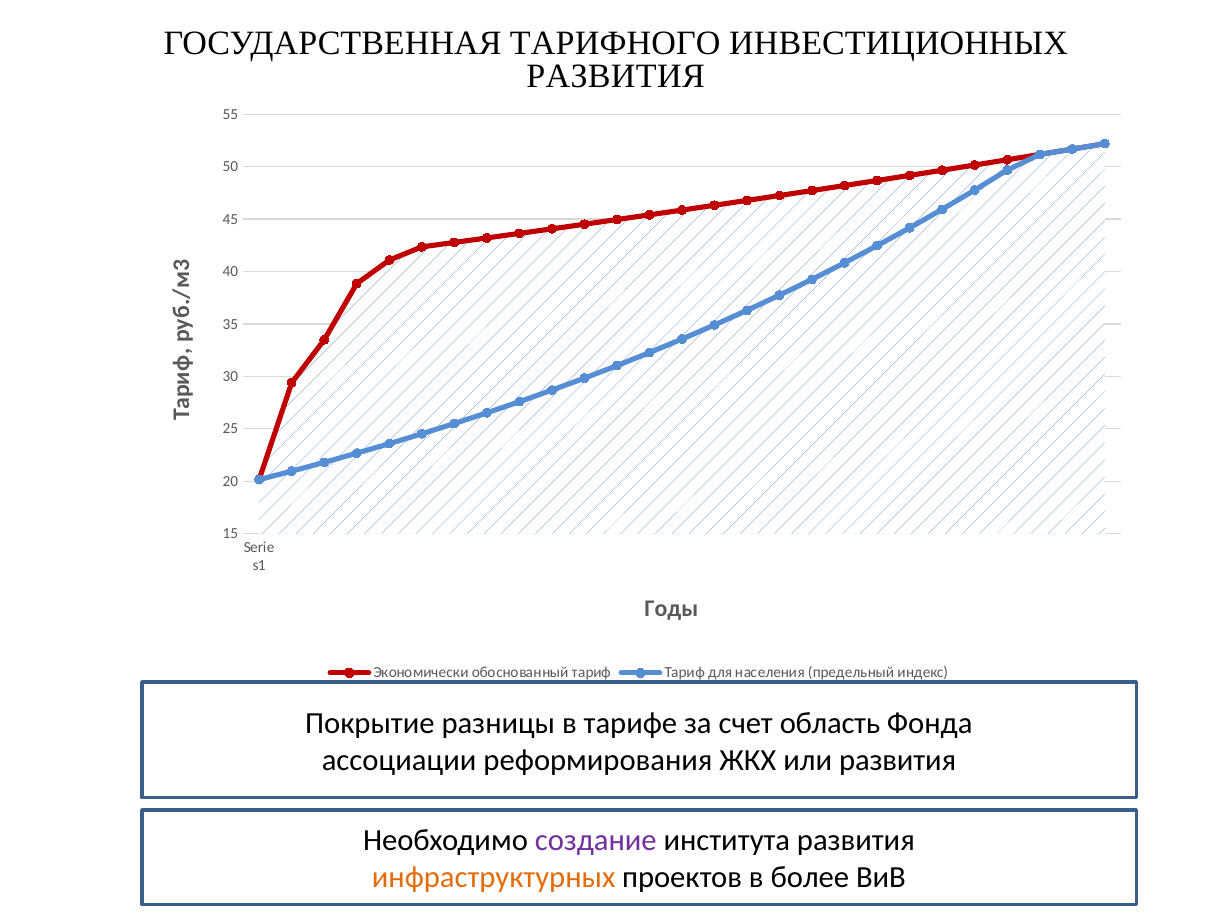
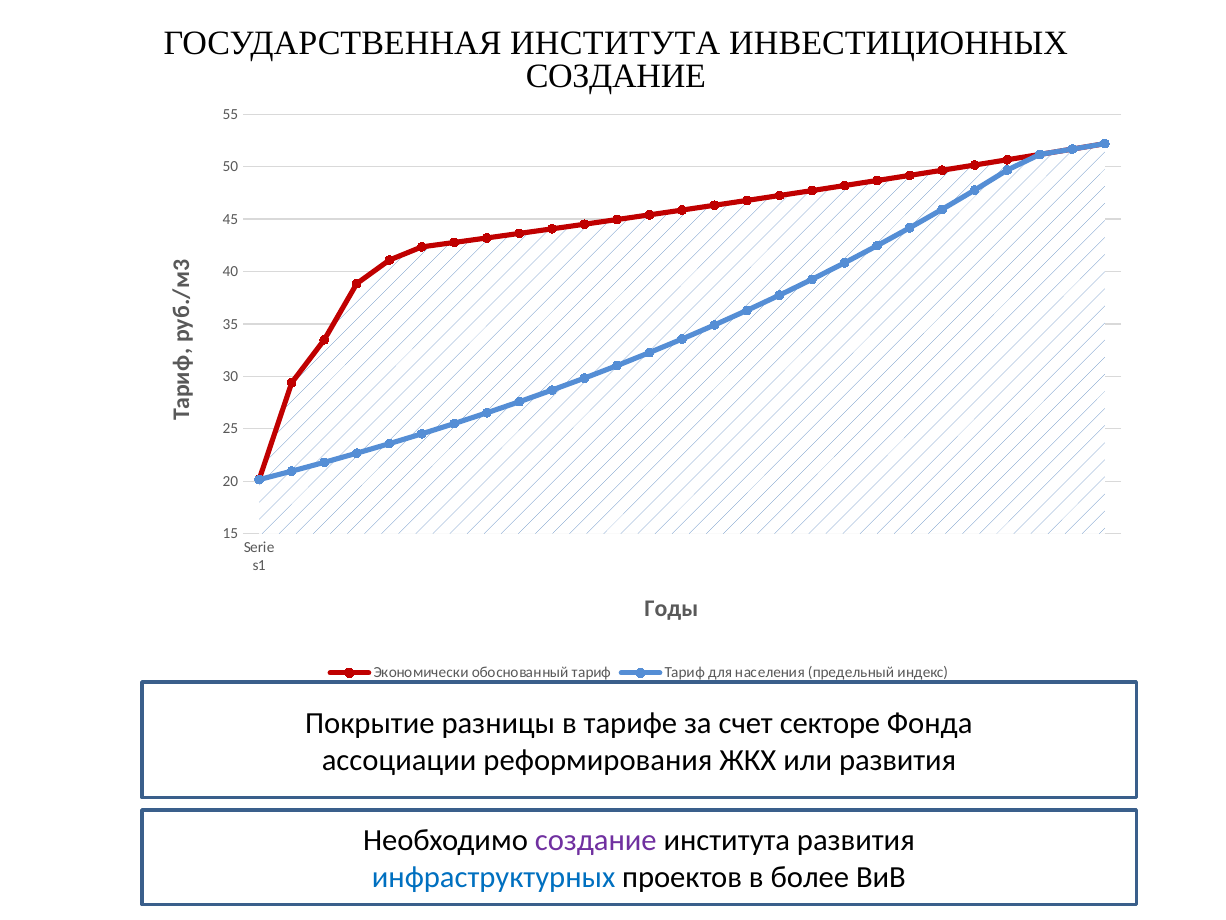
ГОСУДАРСТВЕННАЯ ТАРИФНОГО: ТАРИФНОГО -> ИНСТИТУТА
РАЗВИТИЯ at (616, 76): РАЗВИТИЯ -> СОЗДАНИЕ
область: область -> секторе
инфраструктурных colour: orange -> blue
